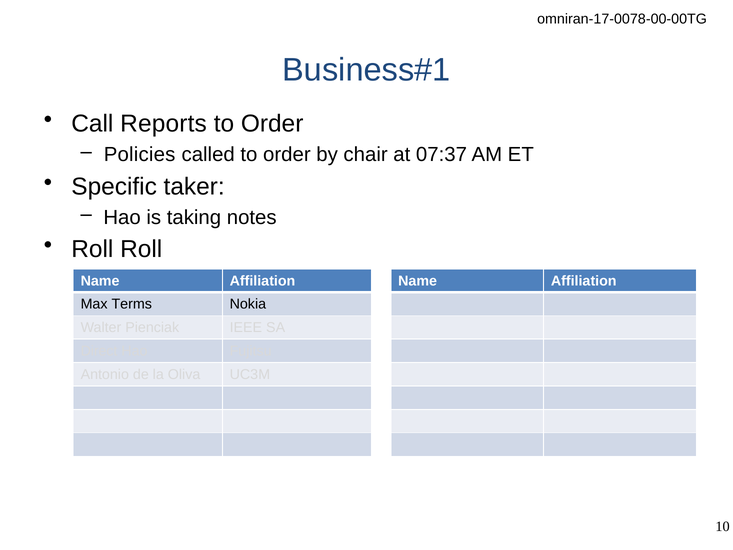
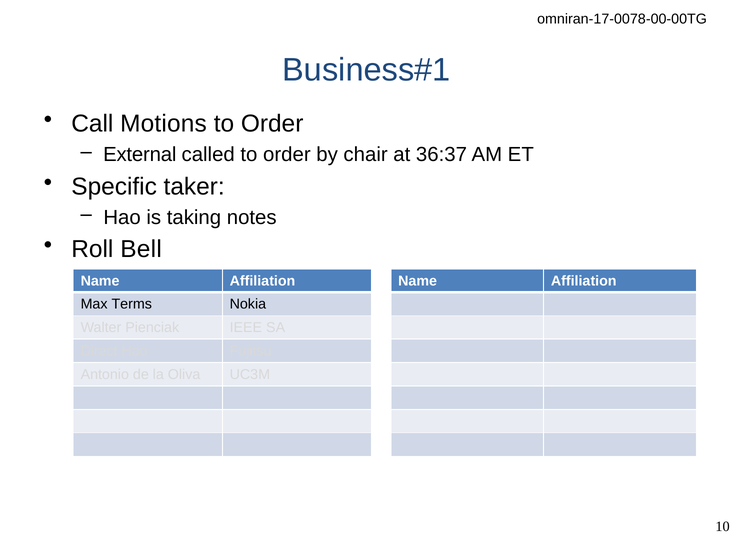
Reports: Reports -> Motions
Policies: Policies -> External
07:37: 07:37 -> 36:37
Roll Roll: Roll -> Bell
